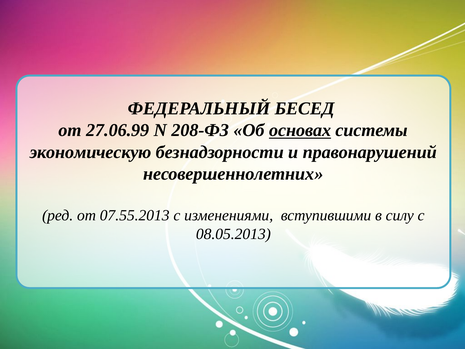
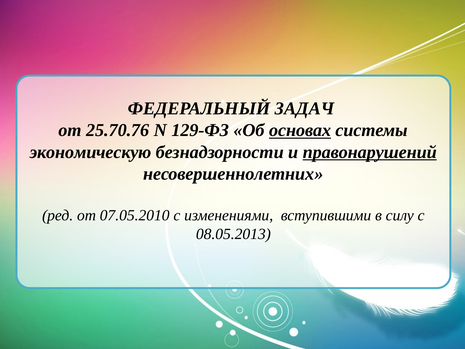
БЕСЕД: БЕСЕД -> ЗАДАЧ
27.06.99: 27.06.99 -> 25.70.76
208-ФЗ: 208-ФЗ -> 129-ФЗ
правонарушений underline: none -> present
07.55.2013: 07.55.2013 -> 07.05.2010
